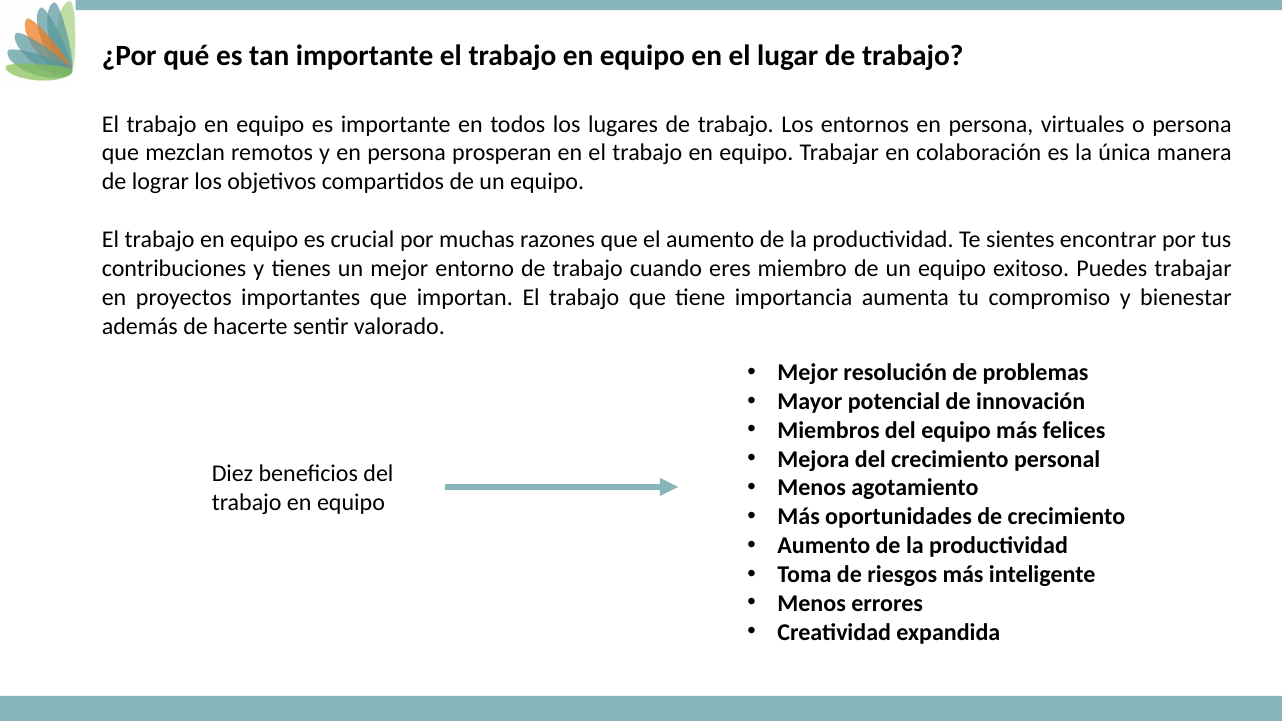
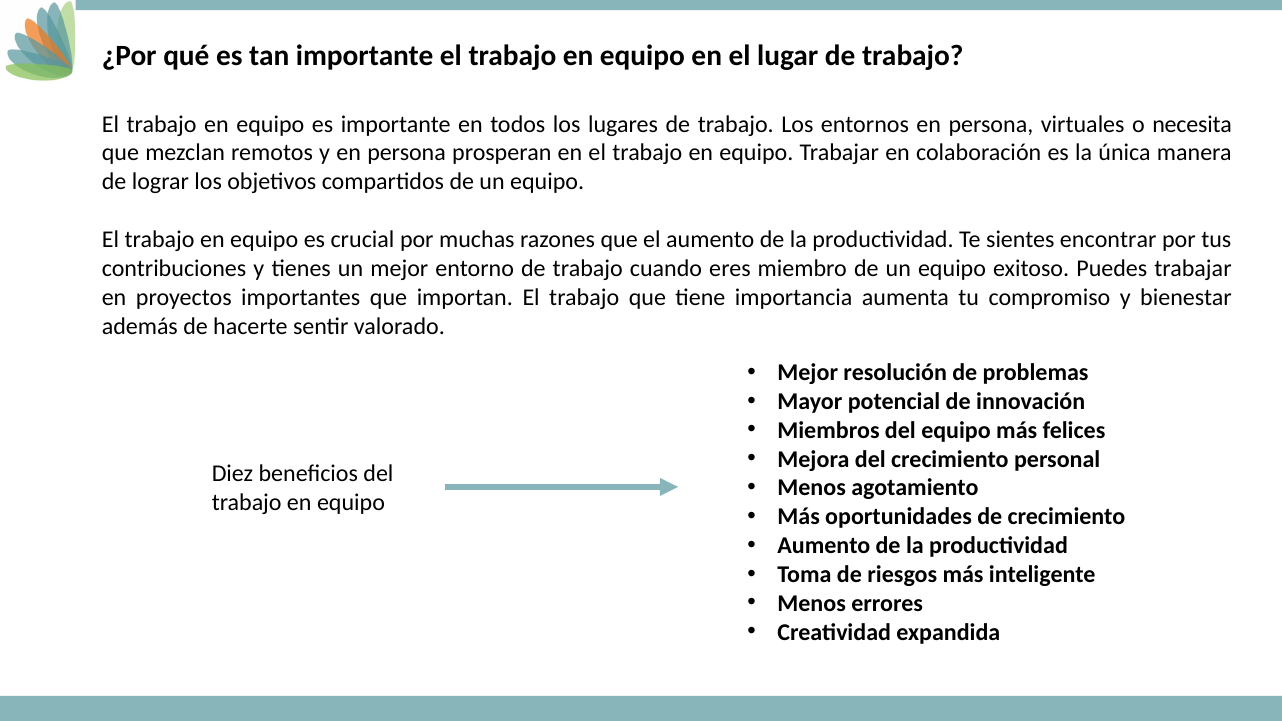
o persona: persona -> necesita
